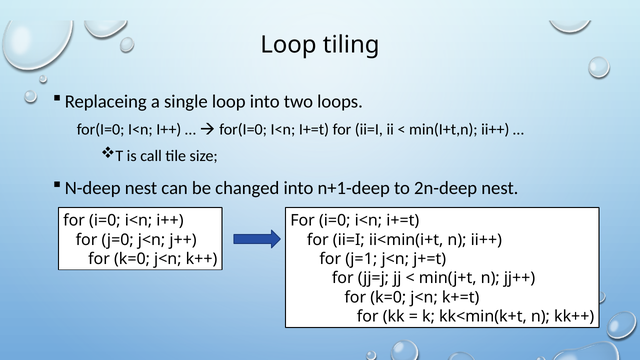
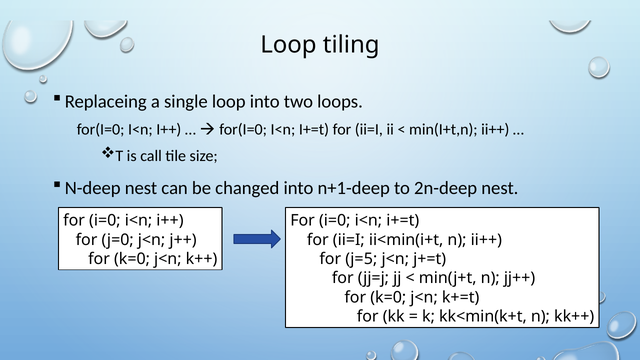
j=1: j=1 -> j=5
